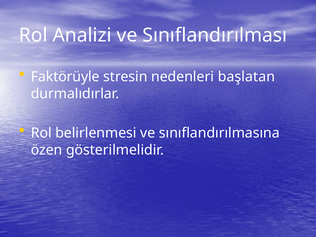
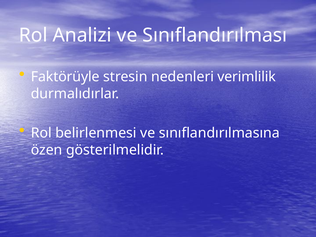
başlatan: başlatan -> verimlilik
